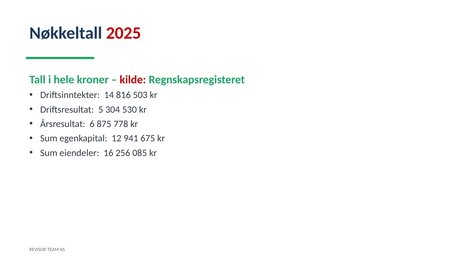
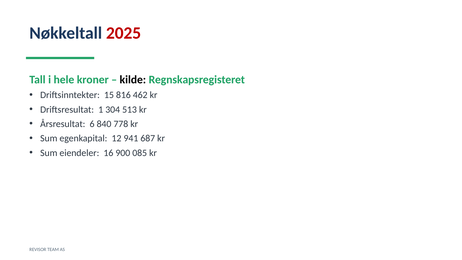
kilde colour: red -> black
14: 14 -> 15
503: 503 -> 462
5: 5 -> 1
530: 530 -> 513
875: 875 -> 840
675: 675 -> 687
256: 256 -> 900
